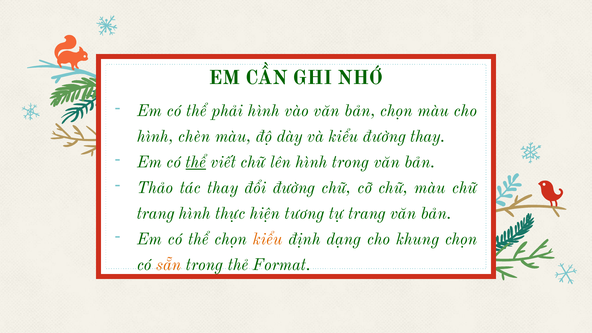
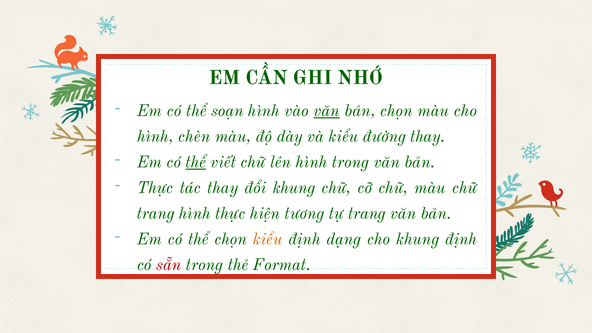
phải: phải -> soạn
văn at (327, 111) underline: none -> present
Thảo at (155, 188): Thảo -> Thực
đổi đường: đường -> khung
khung chọn: chọn -> định
sẵn colour: orange -> red
